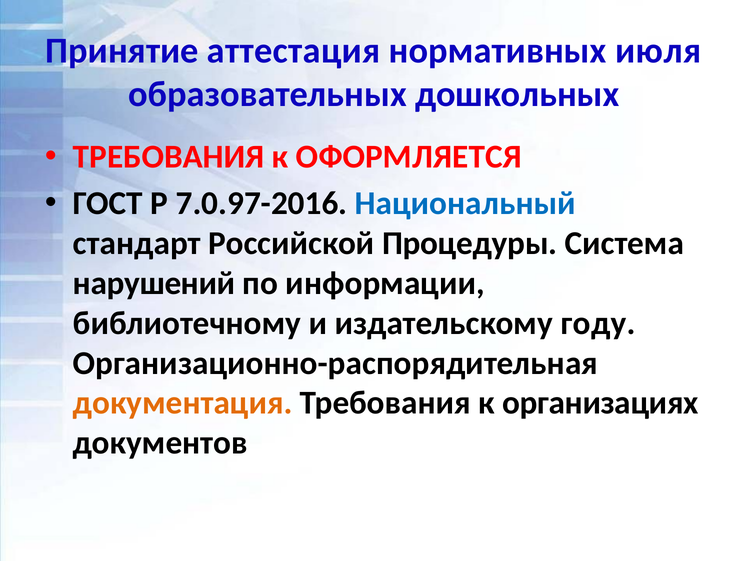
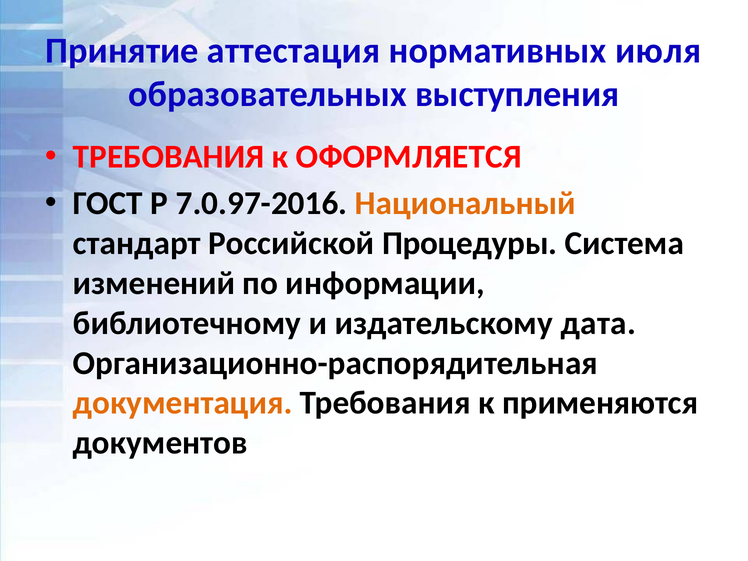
дошкольных: дошкольных -> выступления
Национальный colour: blue -> orange
нарушений: нарушений -> изменений
году: году -> дата
организациях: организациях -> применяются
